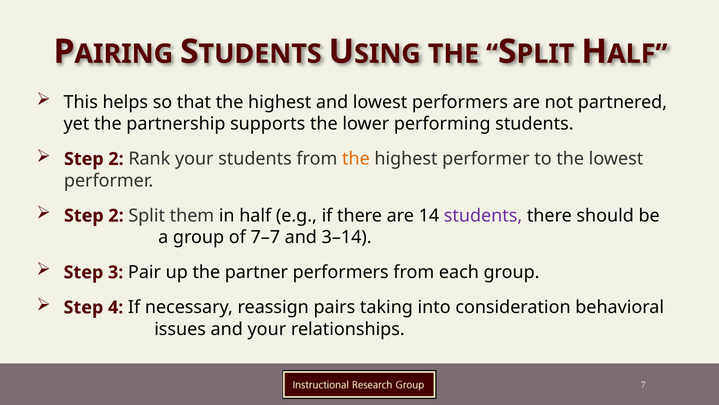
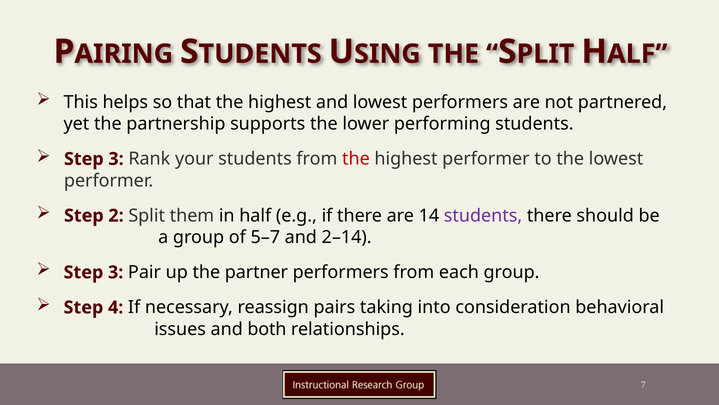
2 at (116, 159): 2 -> 3
the at (356, 159) colour: orange -> red
7–7: 7–7 -> 5–7
3–14: 3–14 -> 2–14
and your: your -> both
